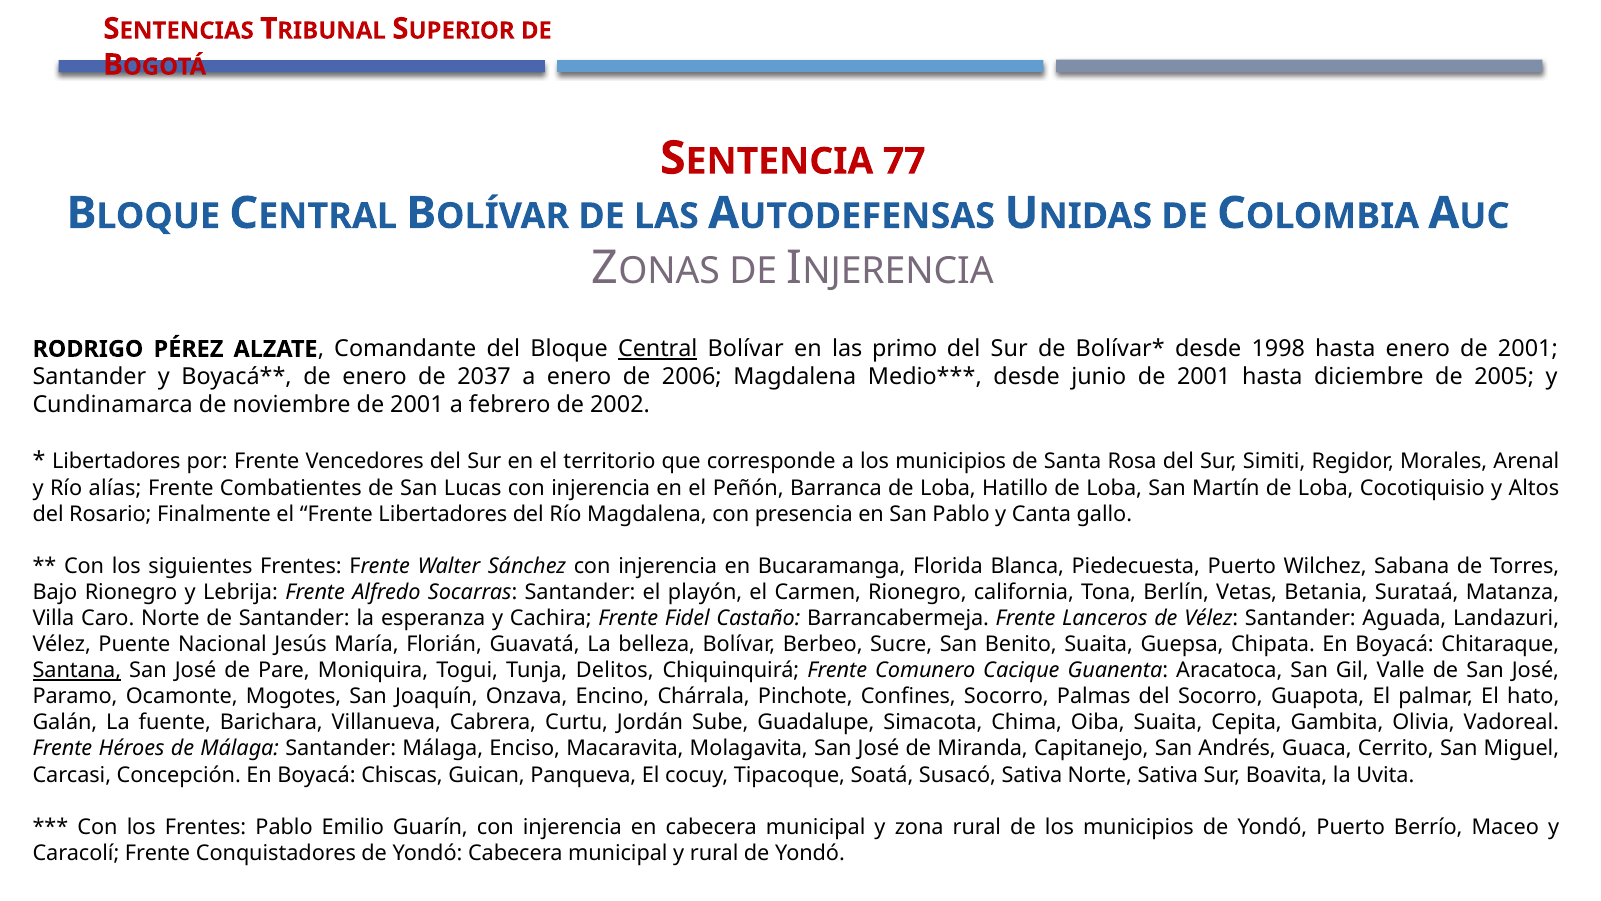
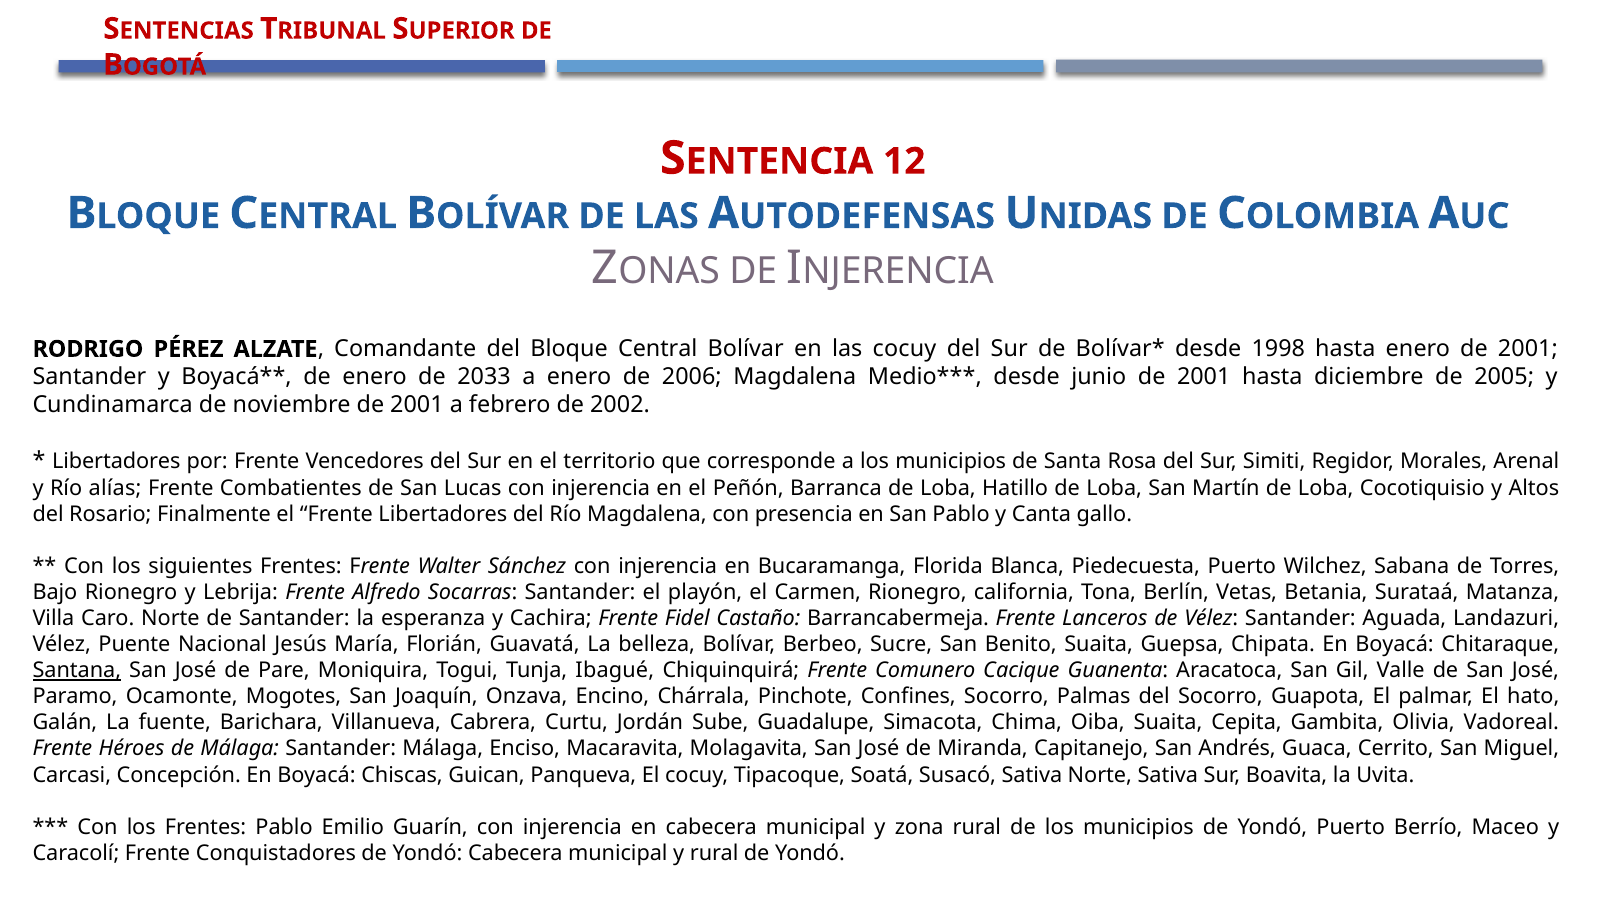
77: 77 -> 12
Central underline: present -> none
las primo: primo -> cocuy
2037: 2037 -> 2033
Delitos: Delitos -> Ibagué
